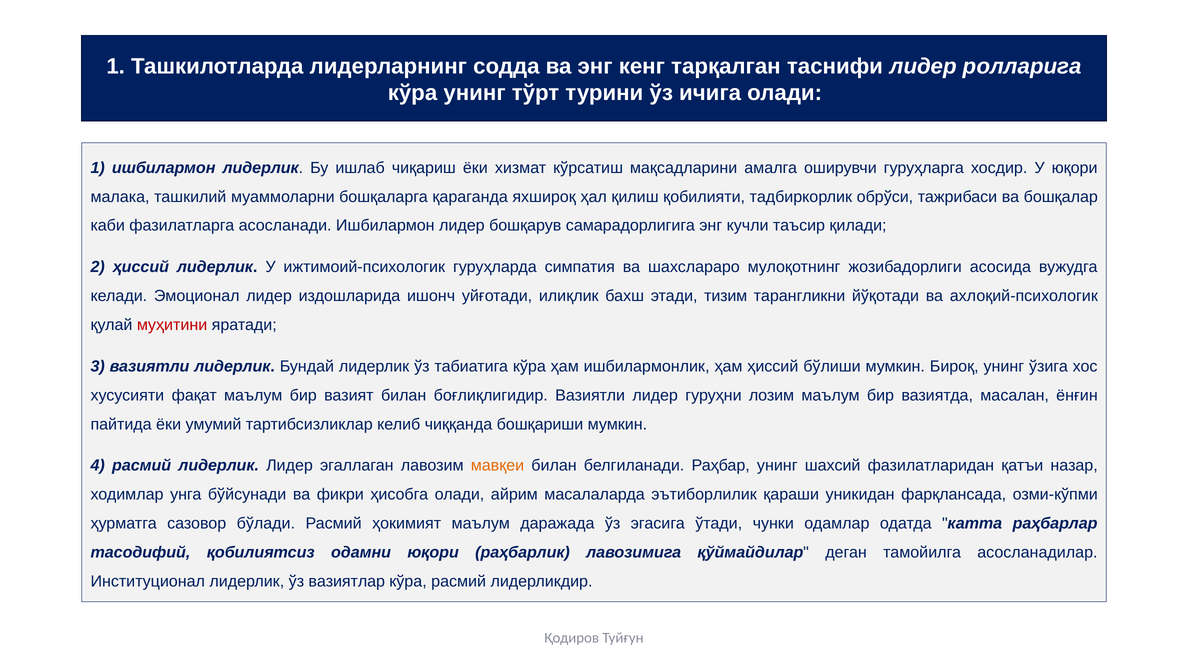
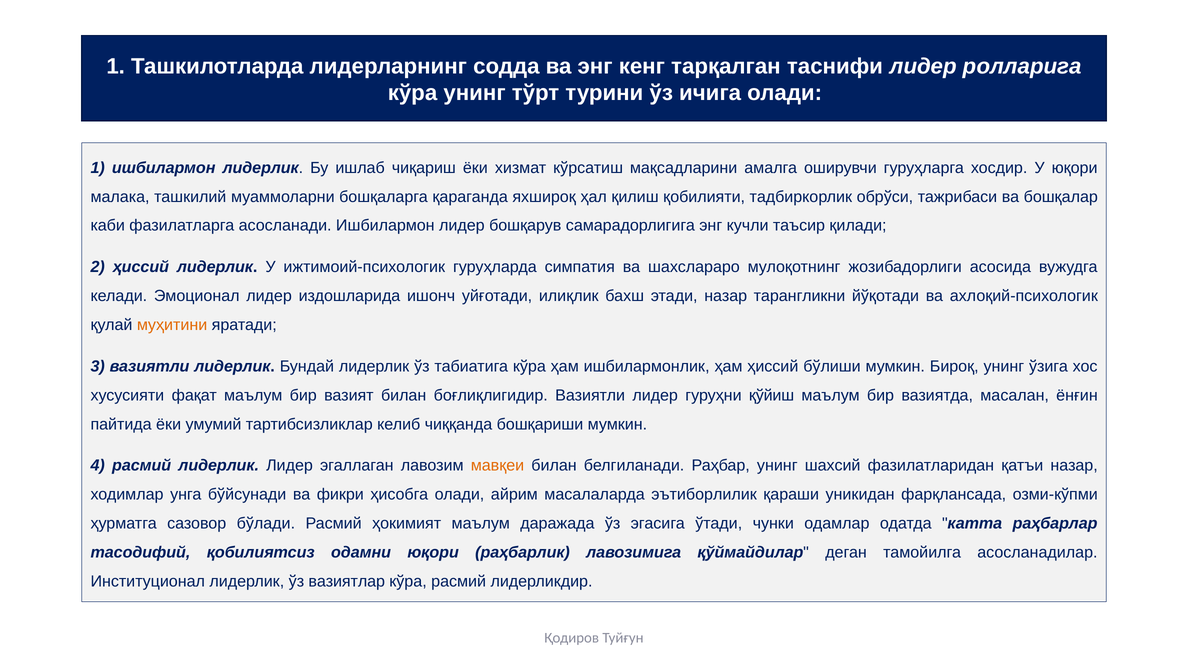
этади тизим: тизим -> назар
муҳитини colour: red -> orange
лозим: лозим -> қўйиш
